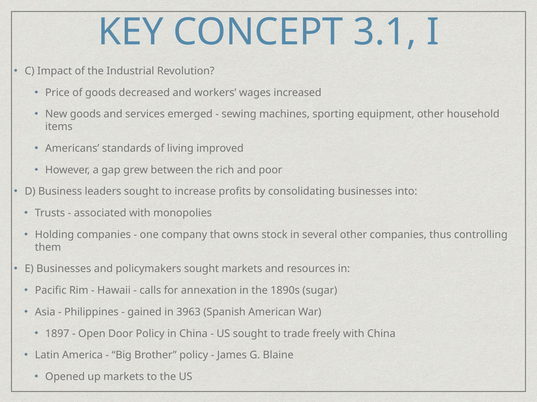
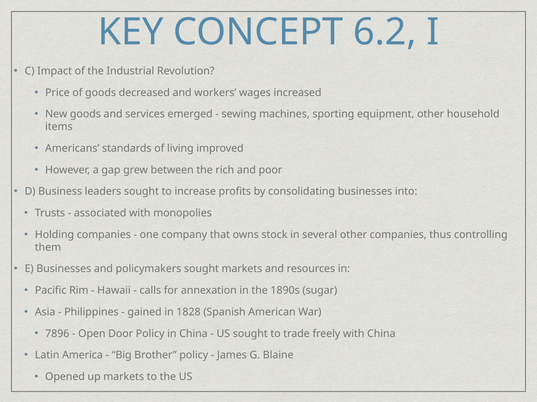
3.1: 3.1 -> 6.2
3963: 3963 -> 1828
1897: 1897 -> 7896
